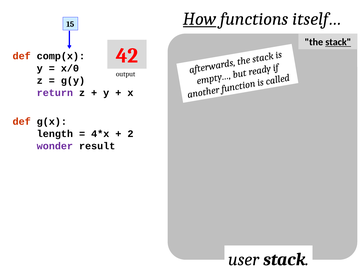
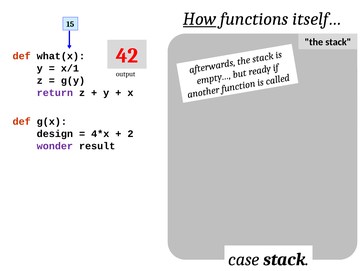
stack at (338, 42) underline: present -> none
comp(x: comp(x -> what(x
x/0: x/0 -> x/1
length: length -> design
user: user -> case
